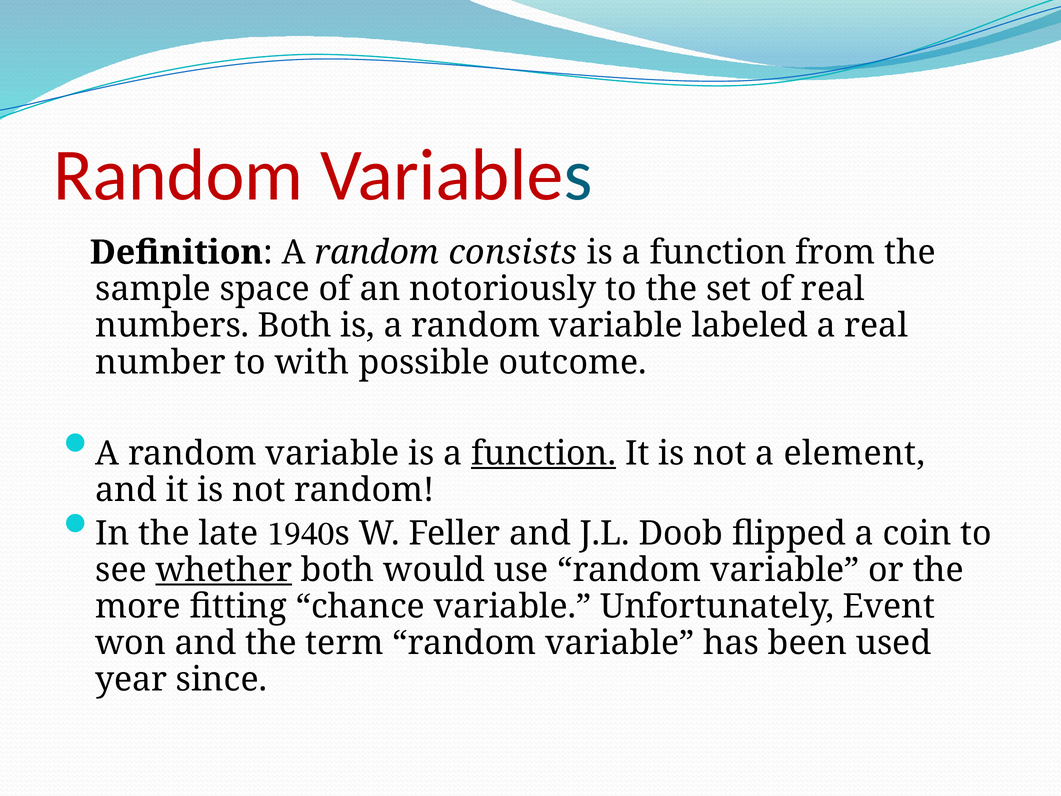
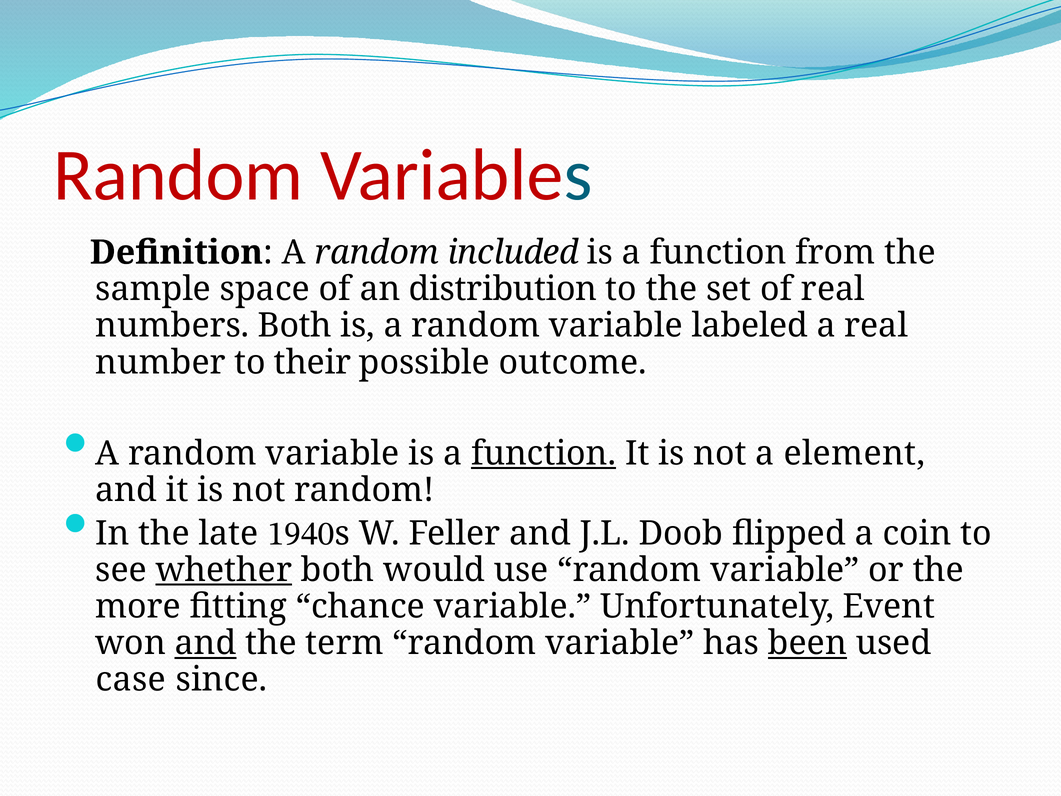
consists: consists -> included
notoriously: notoriously -> distribution
with: with -> their
and at (206, 643) underline: none -> present
been underline: none -> present
year: year -> case
